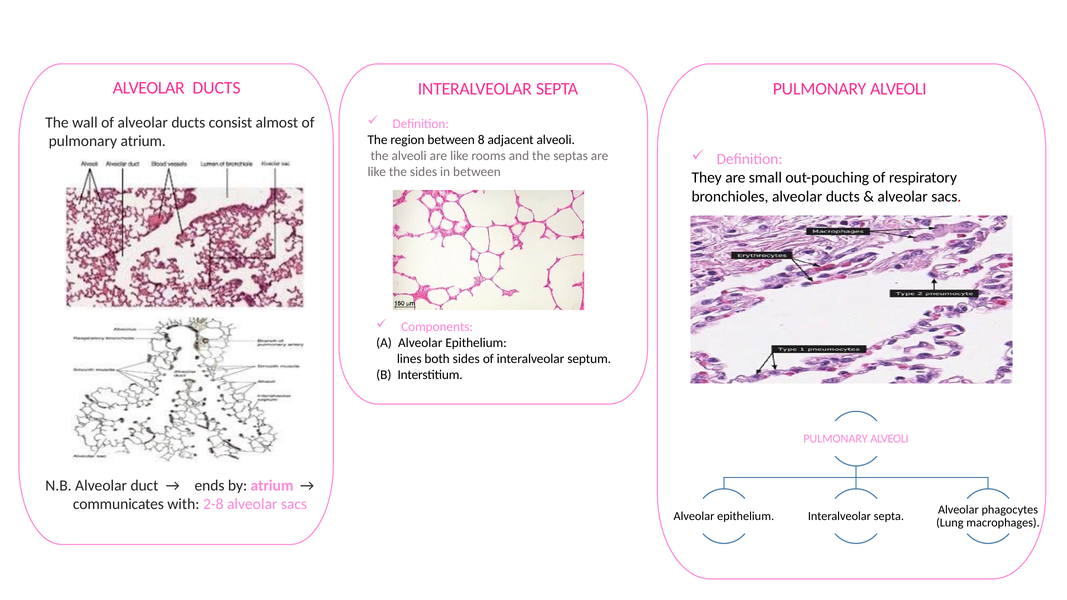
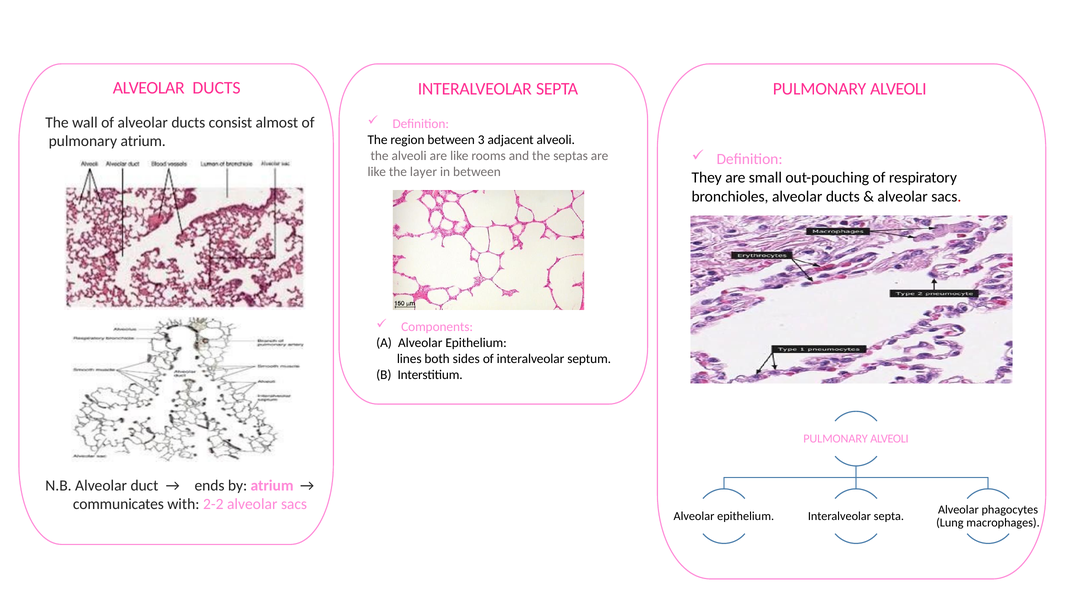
8: 8 -> 3
the sides: sides -> layer
2-8: 2-8 -> 2-2
